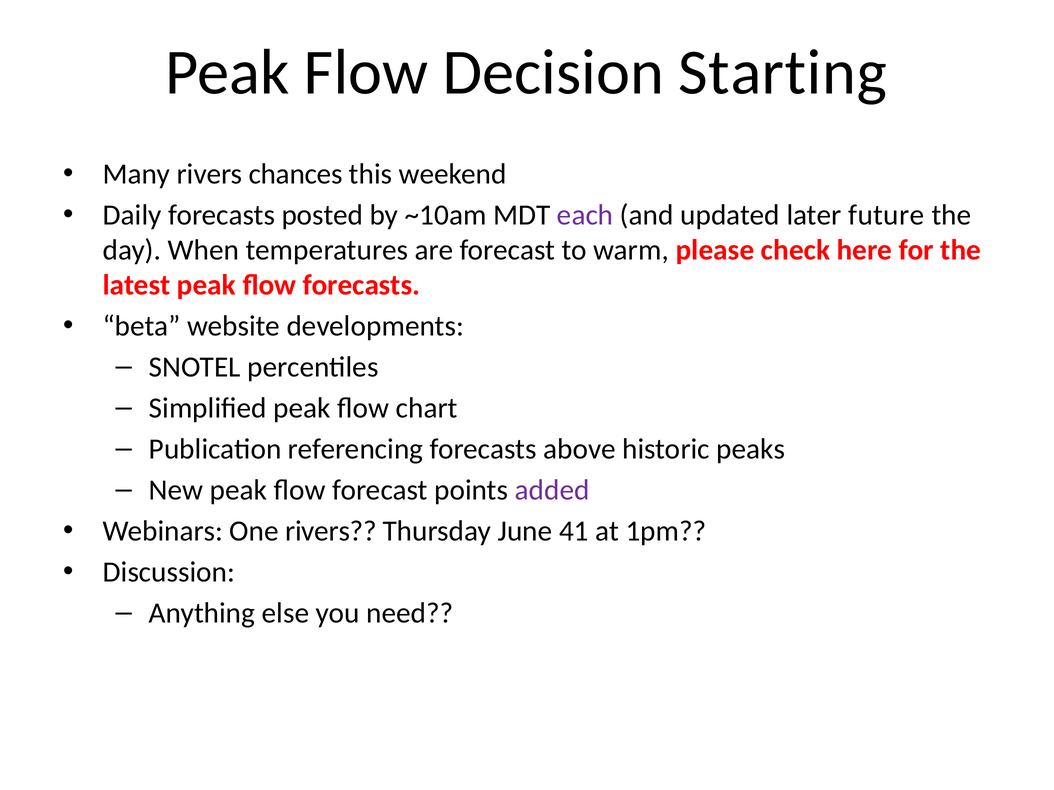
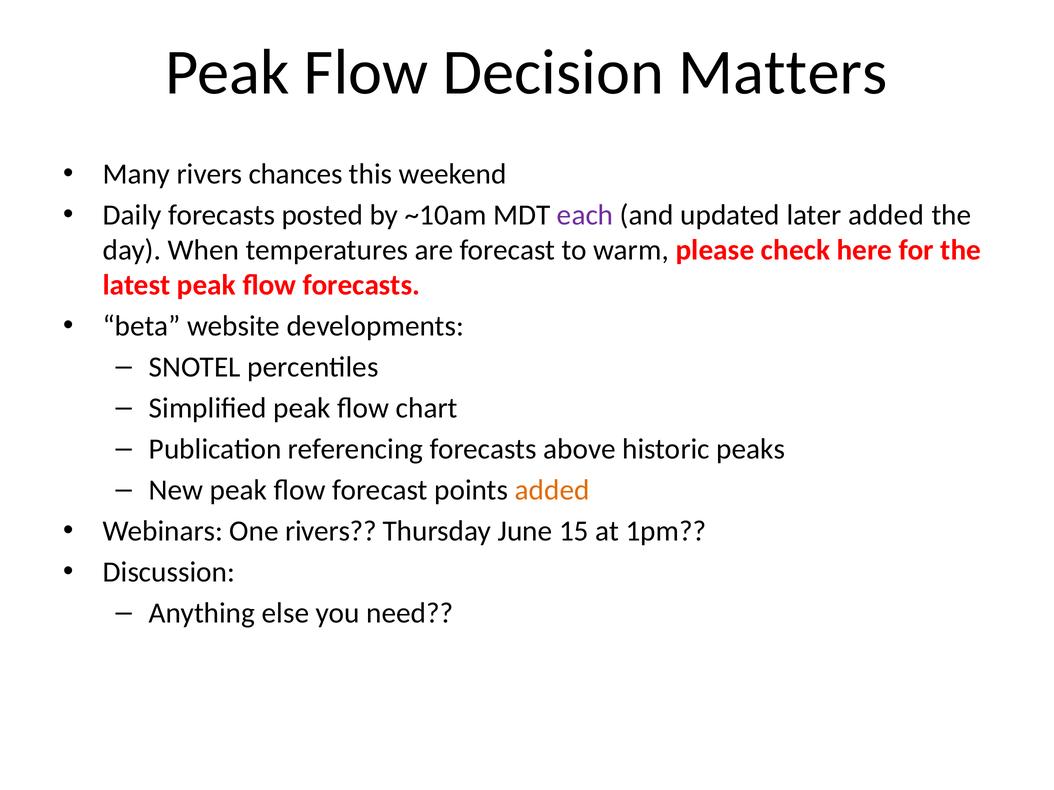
Starting: Starting -> Matters
later future: future -> added
added at (552, 490) colour: purple -> orange
41: 41 -> 15
